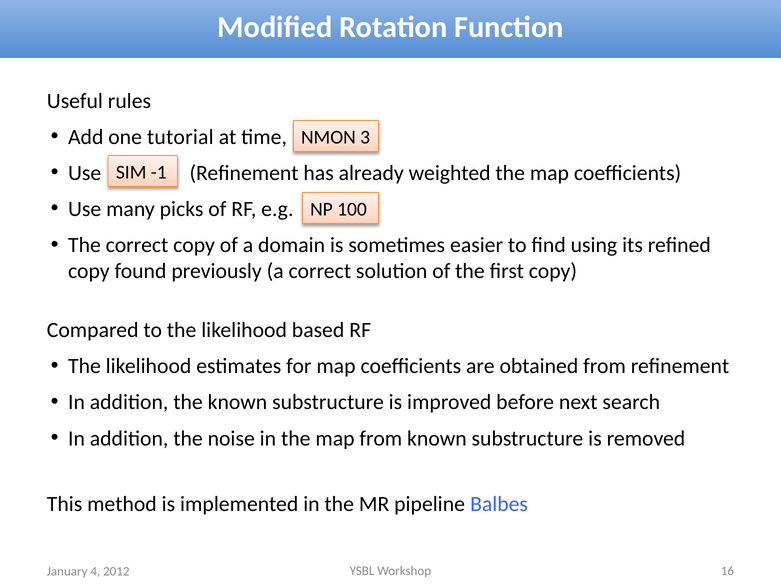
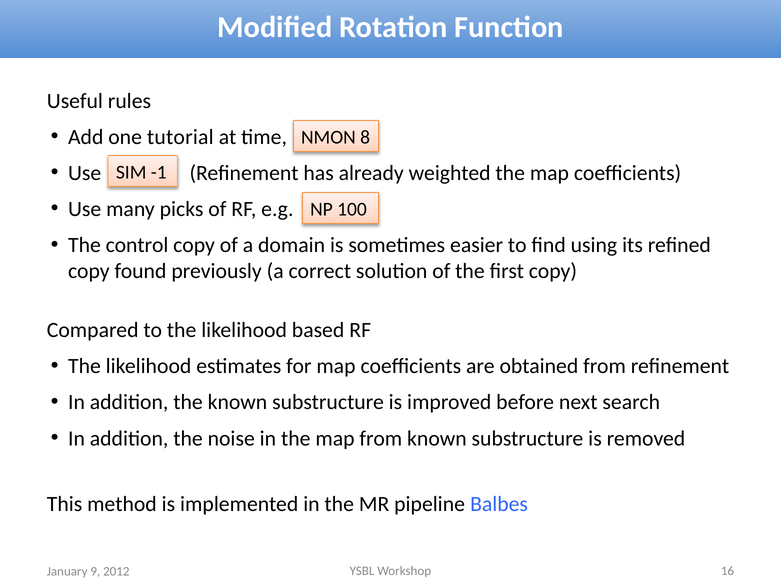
3: 3 -> 8
The correct: correct -> control
4: 4 -> 9
